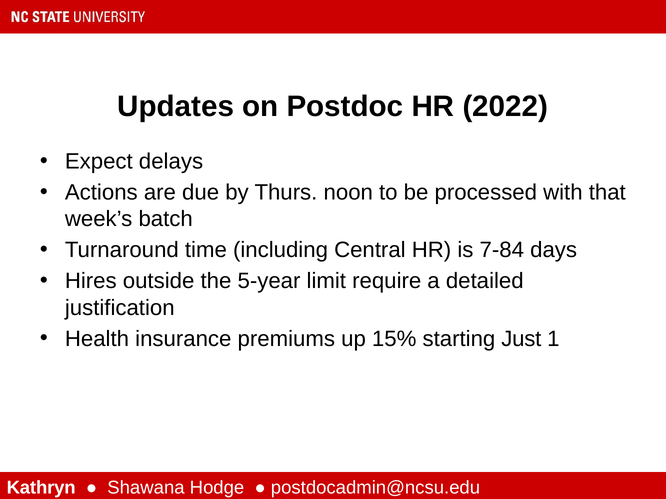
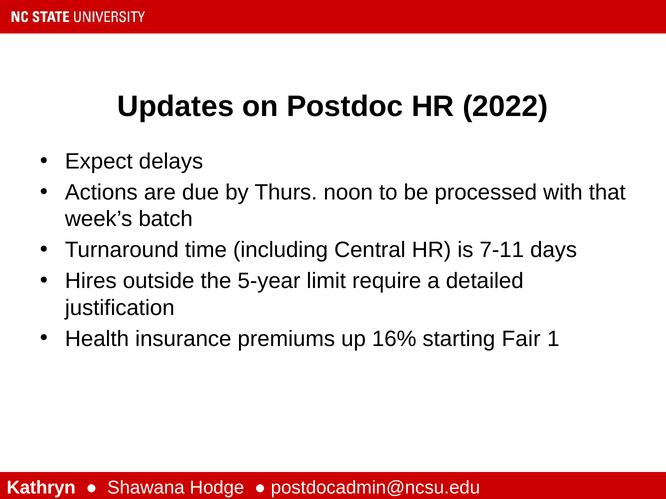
7-84: 7-84 -> 7-11
15%: 15% -> 16%
Just: Just -> Fair
